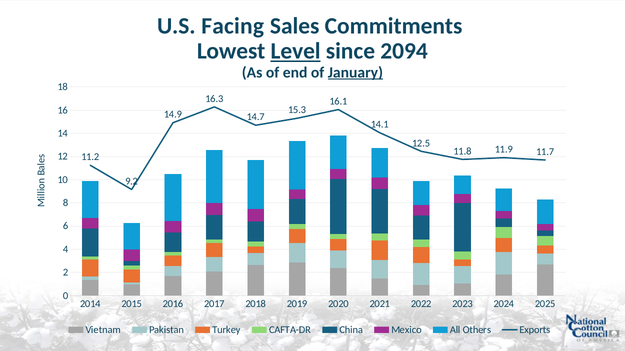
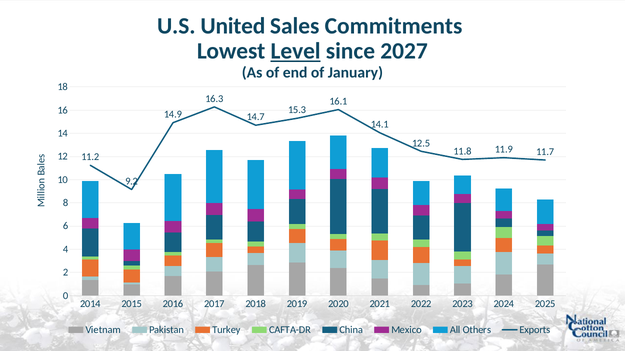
Facing: Facing -> United
2094: 2094 -> 2027
January underline: present -> none
